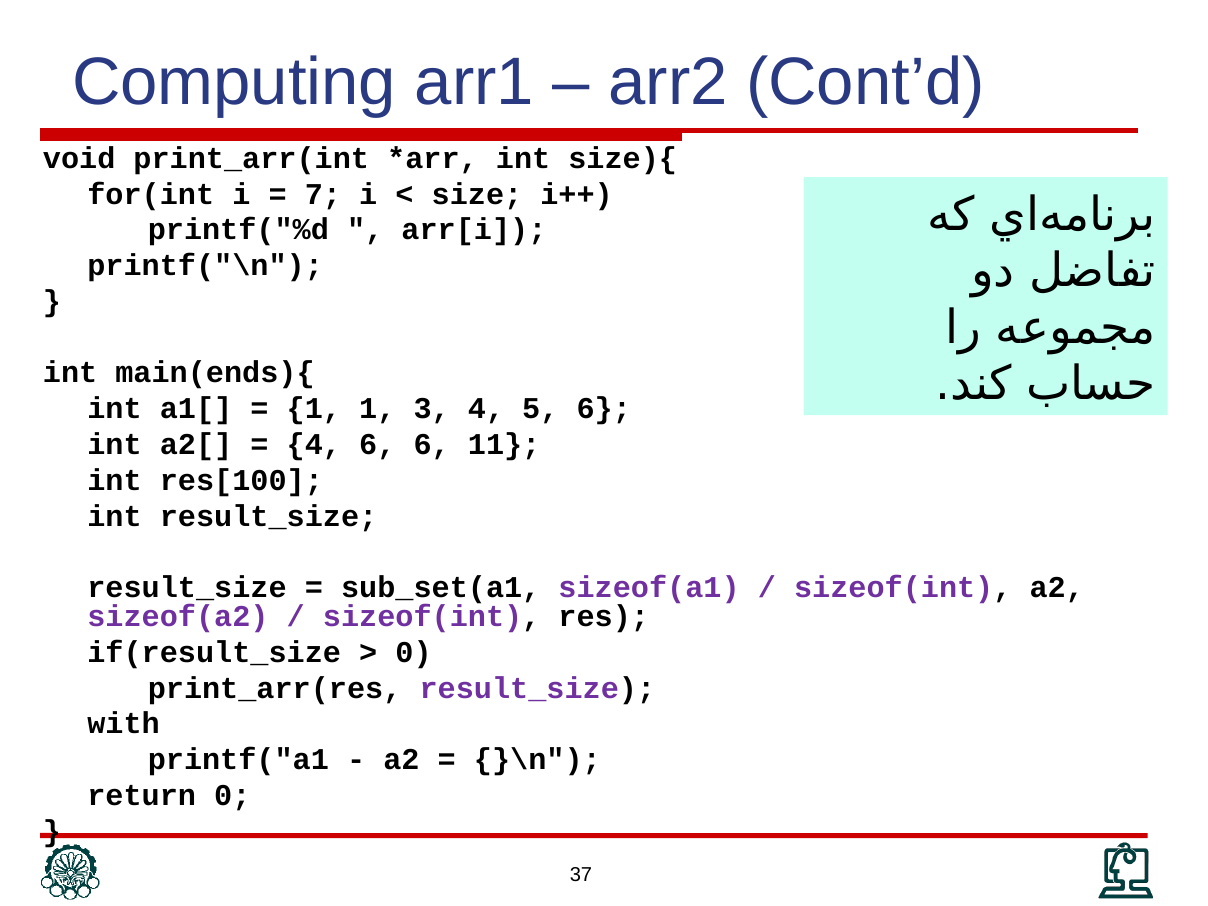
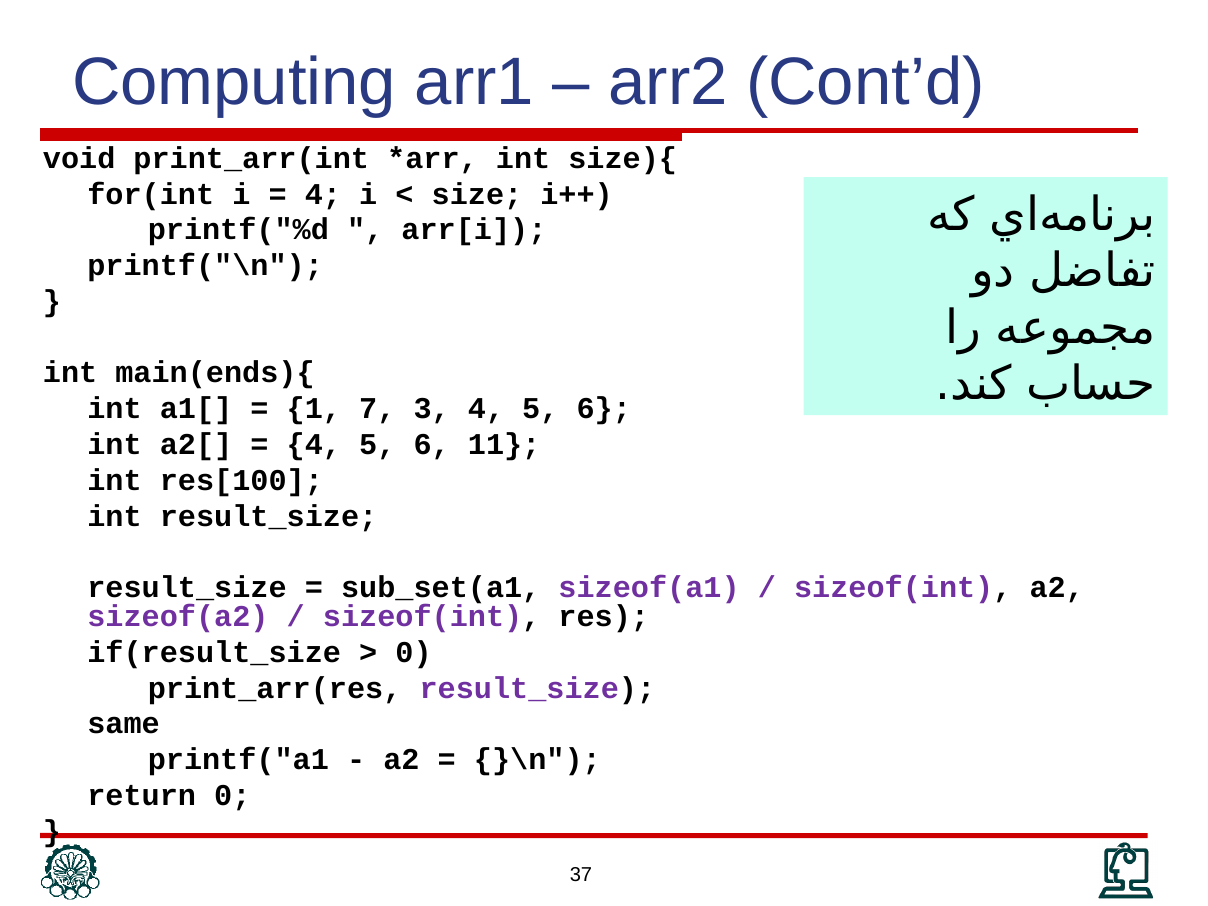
7 at (323, 194): 7 -> 4
1 1: 1 -> 7
6 at (377, 445): 6 -> 5
with: with -> same
